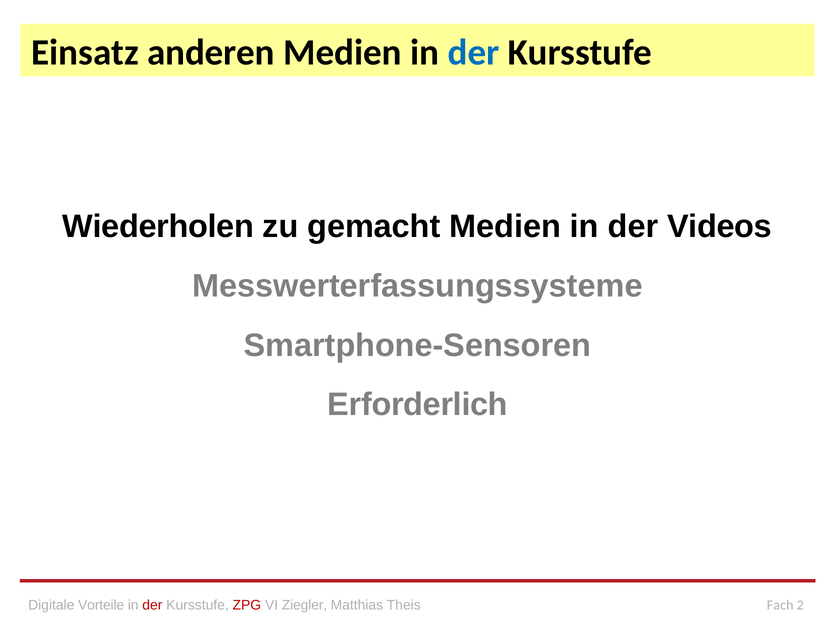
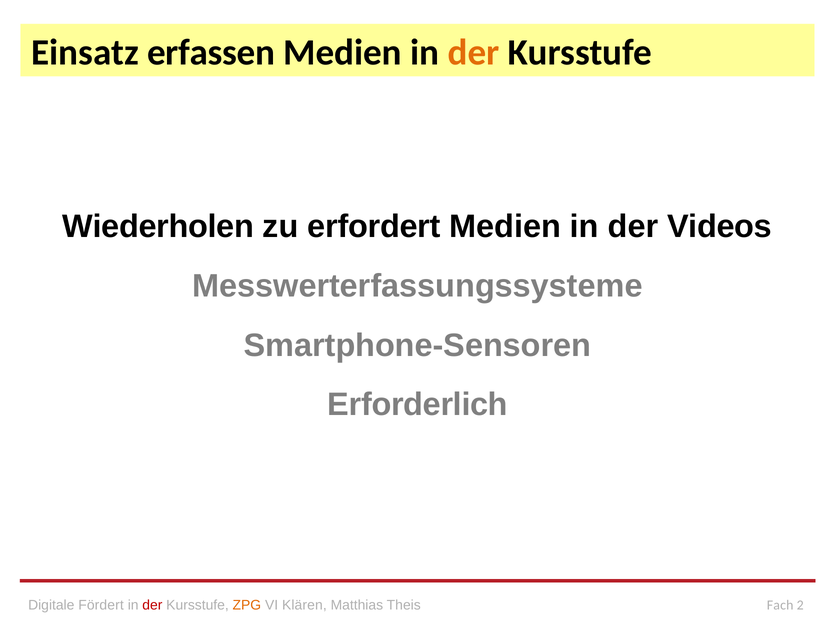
anderen: anderen -> erfassen
der at (474, 53) colour: blue -> orange
gemacht: gemacht -> erfordert
Vorteile: Vorteile -> Fördert
ZPG colour: red -> orange
Ziegler: Ziegler -> Klären
